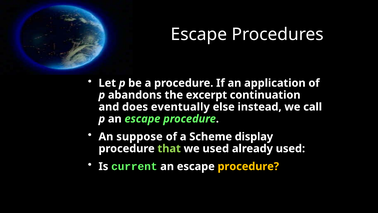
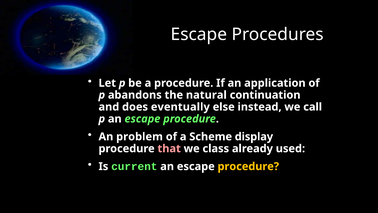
excerpt: excerpt -> natural
suppose: suppose -> problem
that colour: light green -> pink
we used: used -> class
